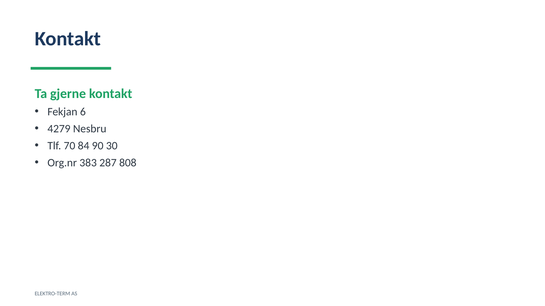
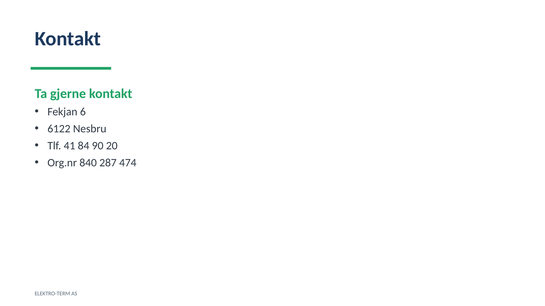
4279: 4279 -> 6122
70: 70 -> 41
30: 30 -> 20
383: 383 -> 840
808: 808 -> 474
